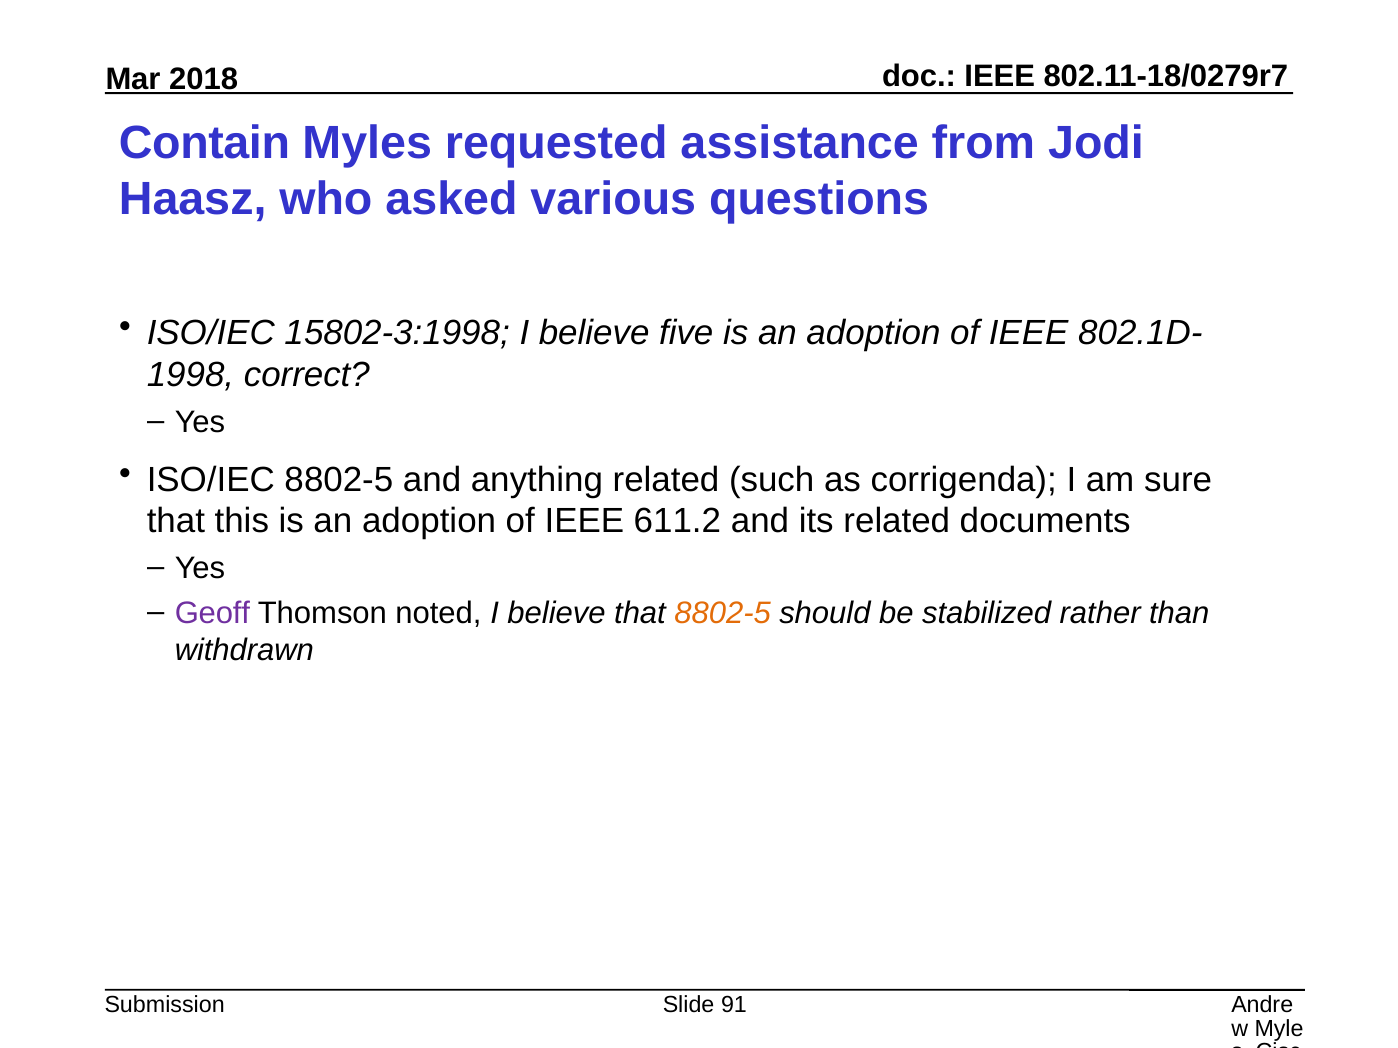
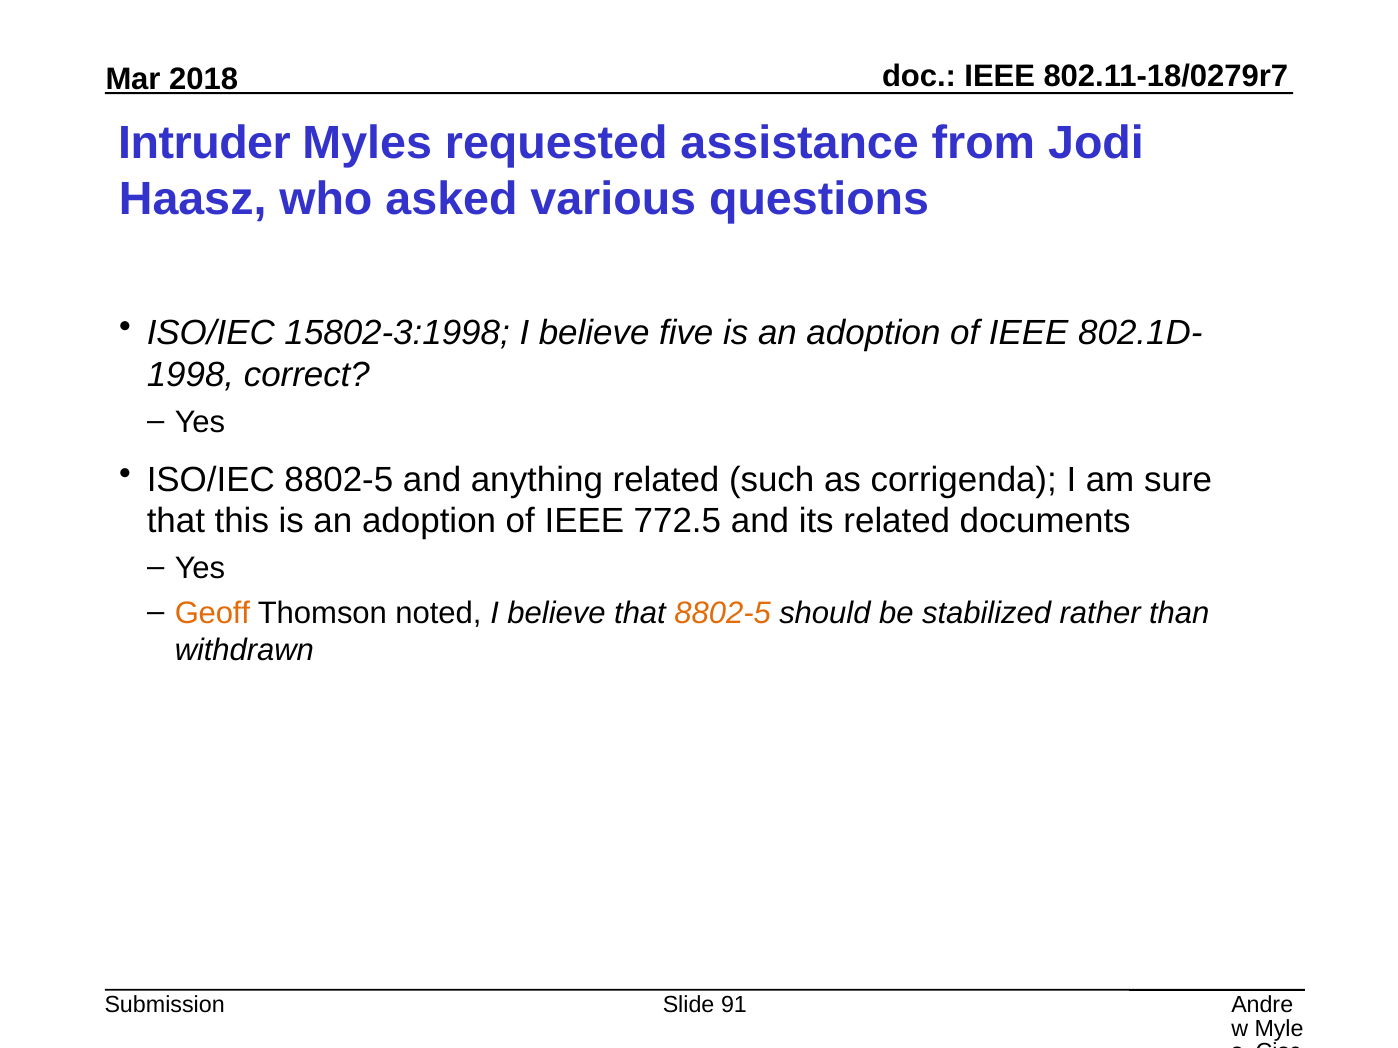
Contain: Contain -> Intruder
611.2: 611.2 -> 772.5
Geoff colour: purple -> orange
